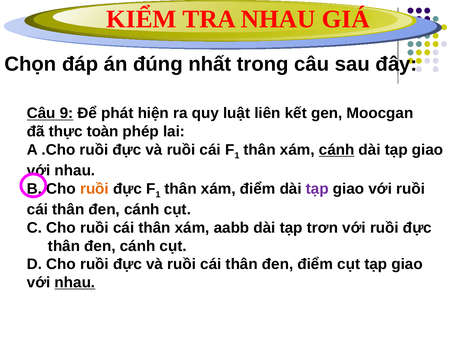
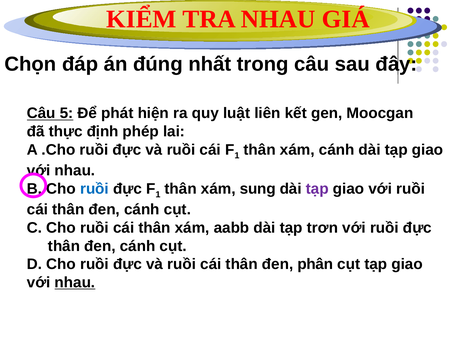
9: 9 -> 5
toàn: toàn -> định
cánh at (337, 150) underline: present -> none
ruồi at (94, 189) colour: orange -> blue
xám điểm: điểm -> sung
đen điểm: điểm -> phân
